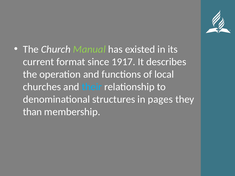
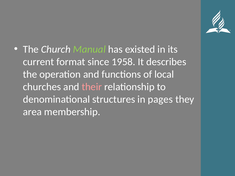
1917: 1917 -> 1958
their colour: light blue -> pink
than: than -> area
